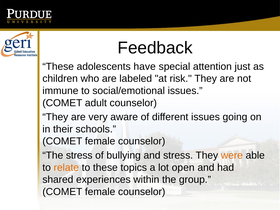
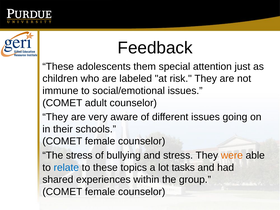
have: have -> them
relate colour: orange -> blue
open: open -> tasks
